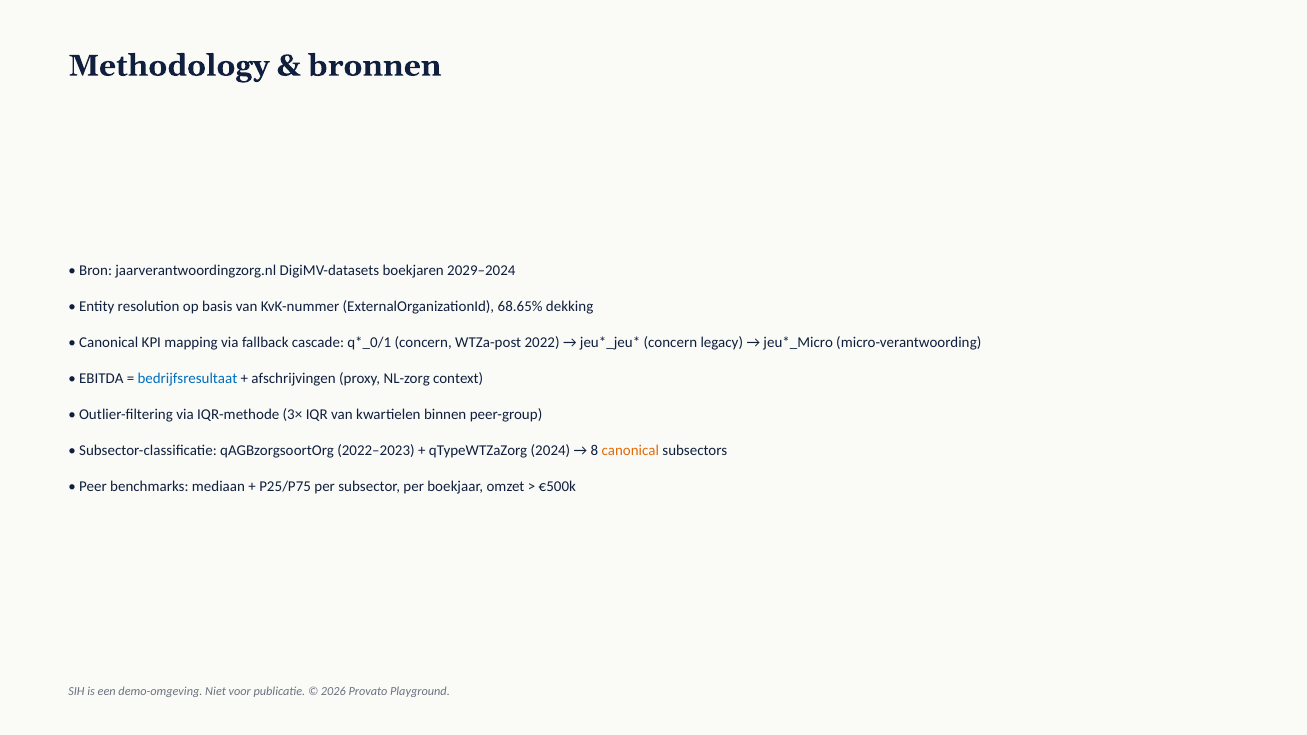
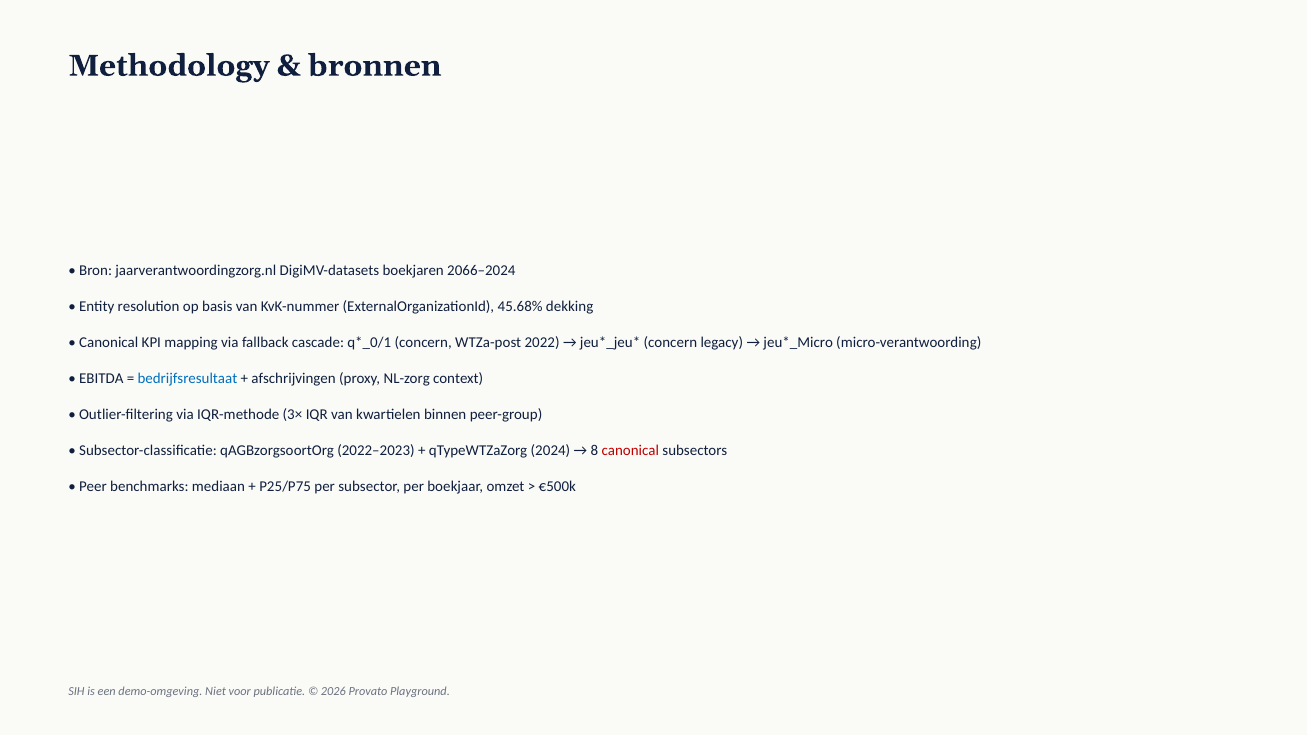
2029–2024: 2029–2024 -> 2066–2024
68.65%: 68.65% -> 45.68%
canonical at (630, 450) colour: orange -> red
